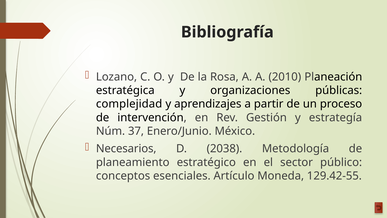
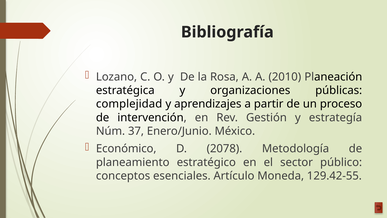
Necesarios: Necesarios -> Económico
2038: 2038 -> 2078
